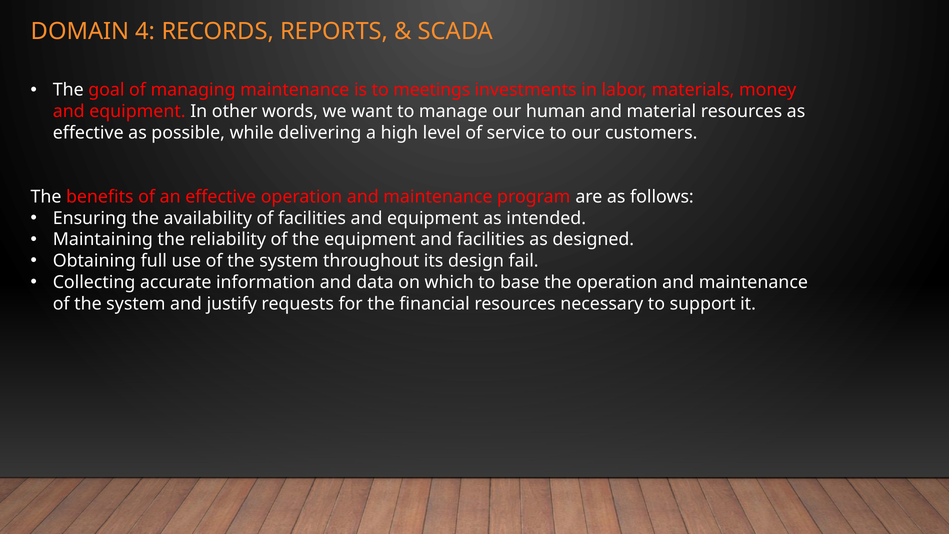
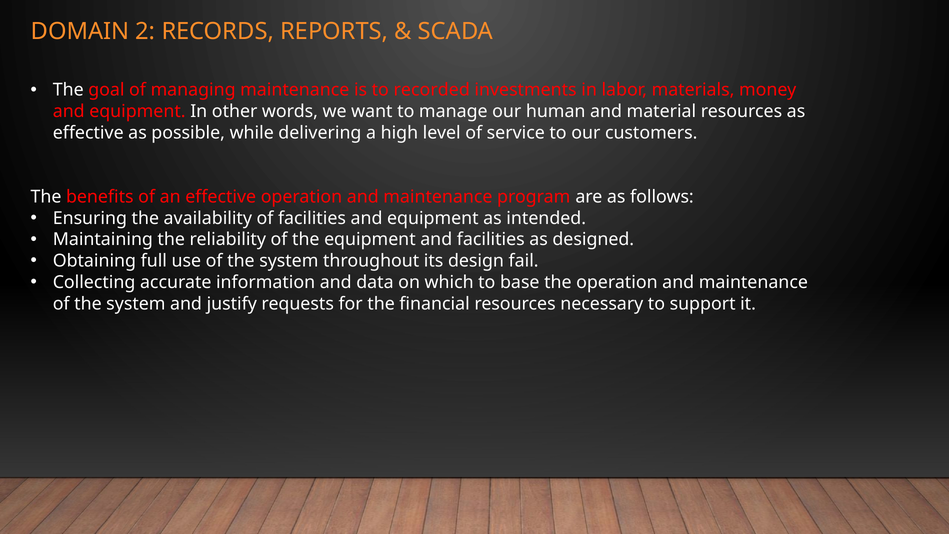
4: 4 -> 2
meetings: meetings -> recorded
